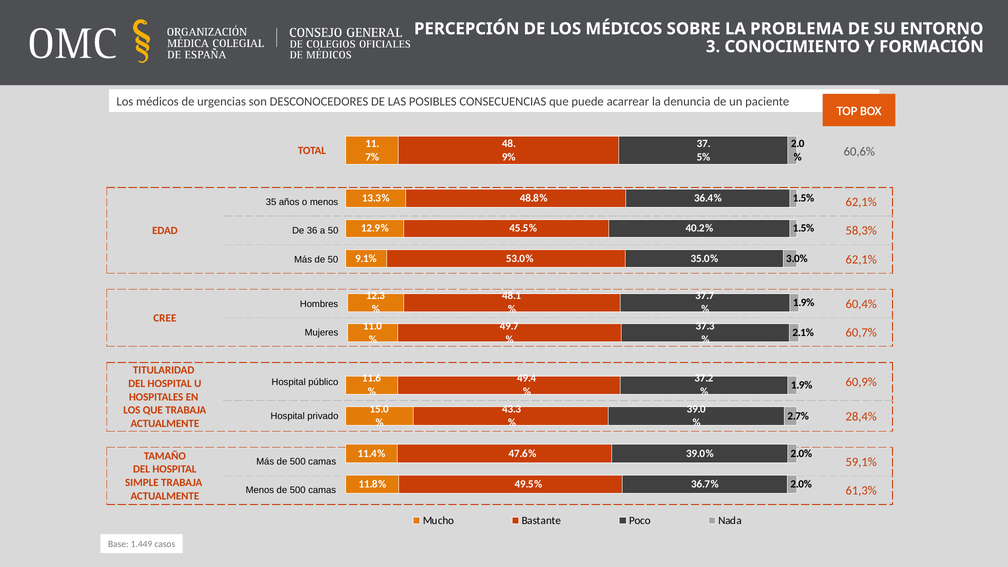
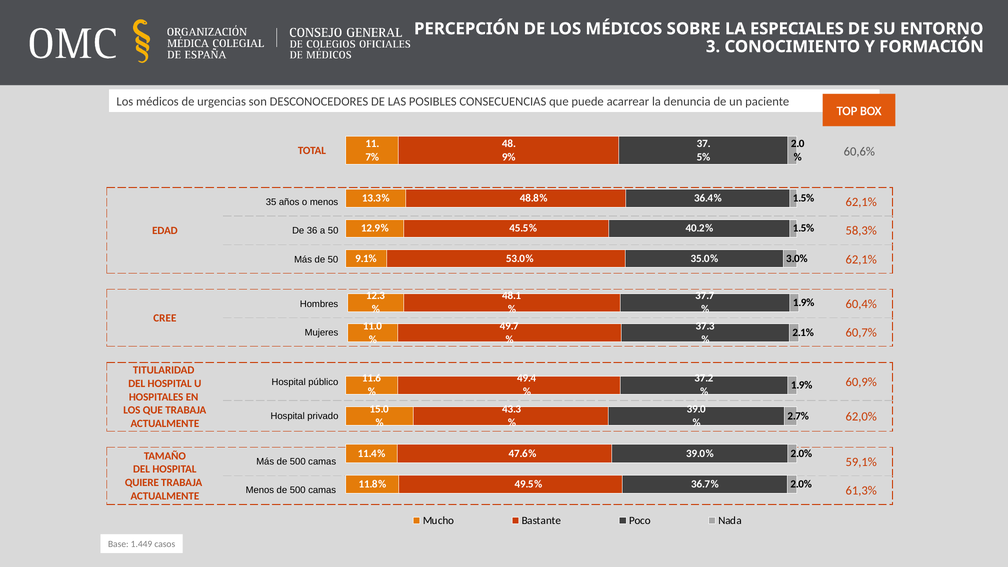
PROBLEMA: PROBLEMA -> ESPECIALES
28,4%: 28,4% -> 62,0%
SIMPLE: SIMPLE -> QUIERE
